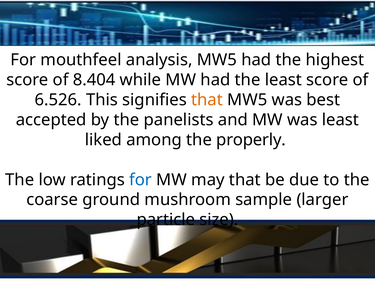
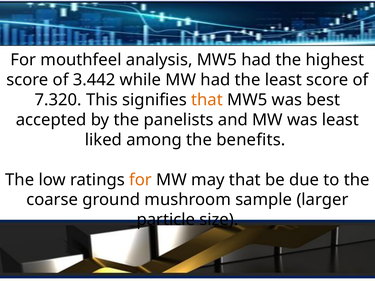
8.404: 8.404 -> 3.442
6.526: 6.526 -> 7.320
properly: properly -> benefits
for at (141, 180) colour: blue -> orange
